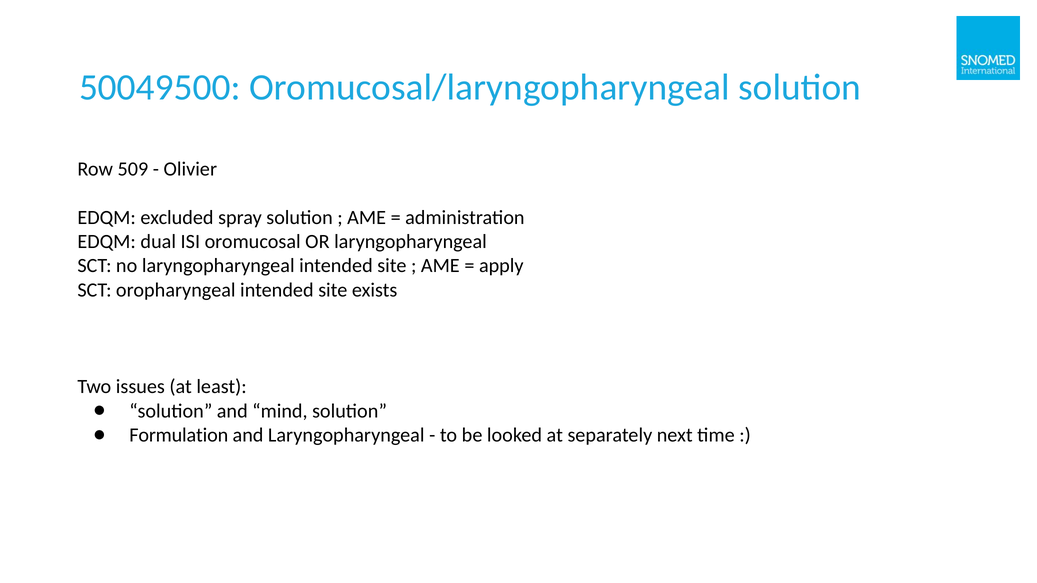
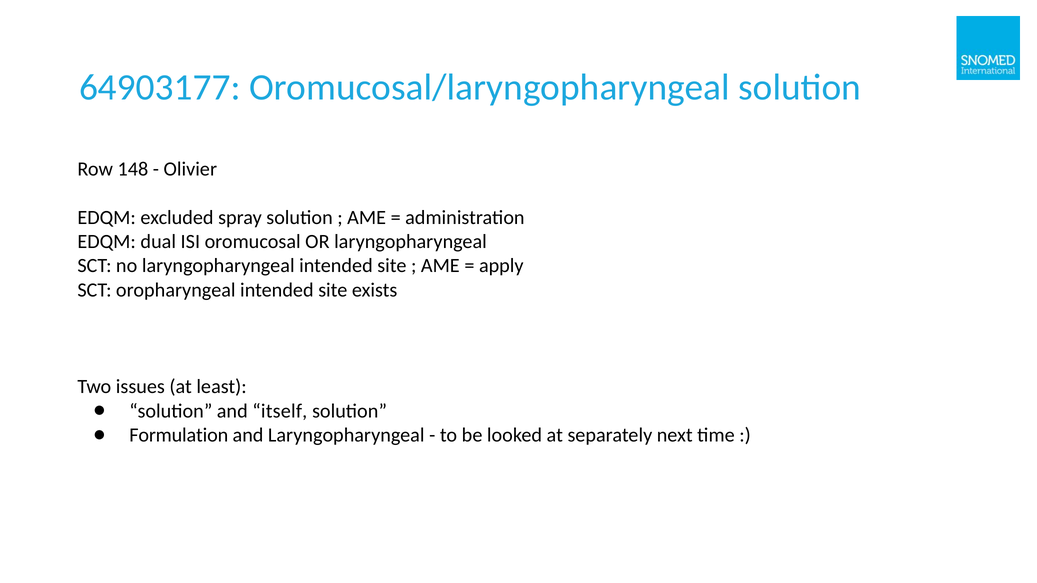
50049500: 50049500 -> 64903177
509: 509 -> 148
mind: mind -> itself
